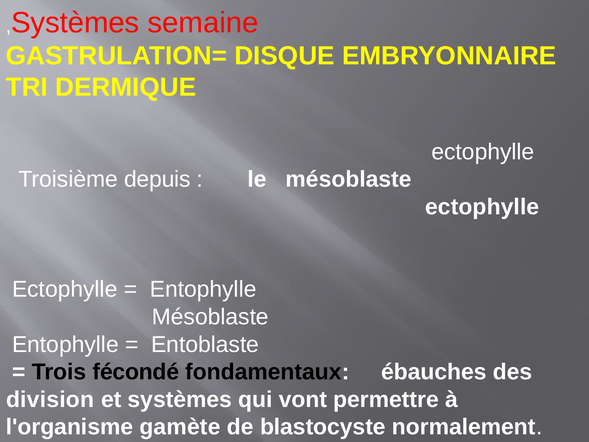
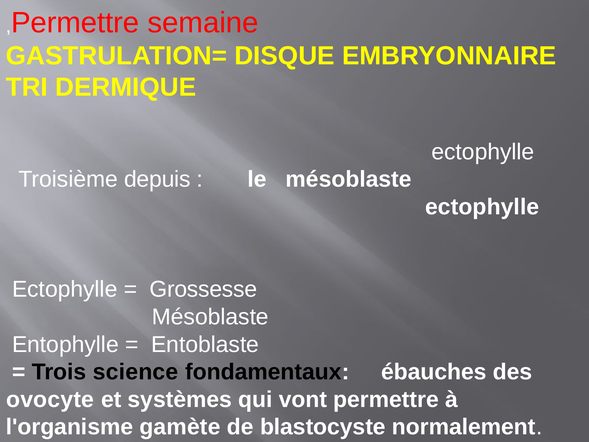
Systèmes at (75, 23): Systèmes -> Permettre
Entophylle at (203, 289): Entophylle -> Grossesse
fécondé: fécondé -> science
division: division -> ovocyte
